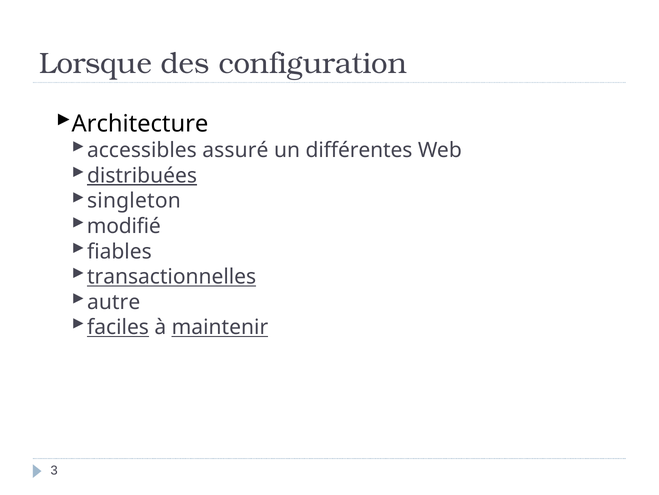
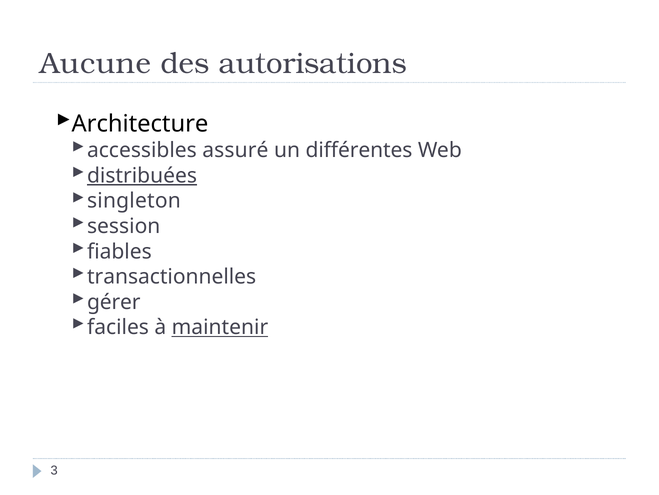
Lorsque: Lorsque -> Aucune
configuration: configuration -> autorisations
modifié: modifié -> session
transactionnelles underline: present -> none
autre: autre -> gérer
faciles underline: present -> none
